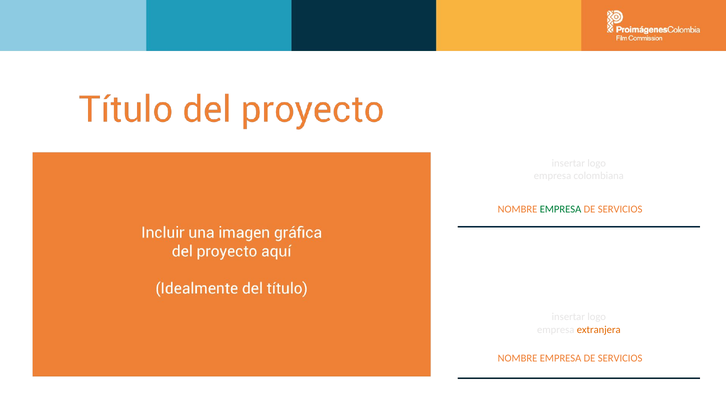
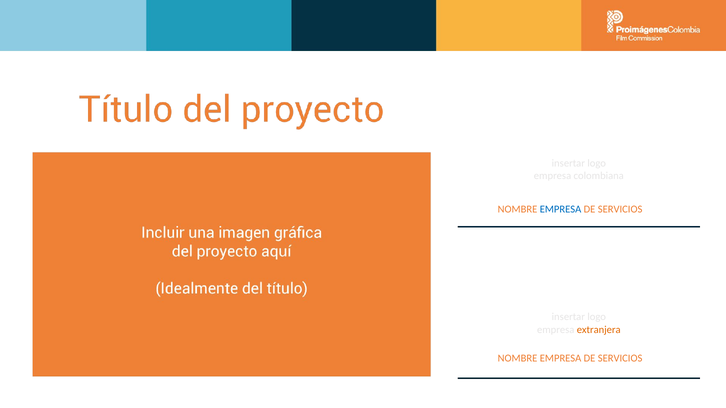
EMPRESA at (561, 210) colour: green -> blue
